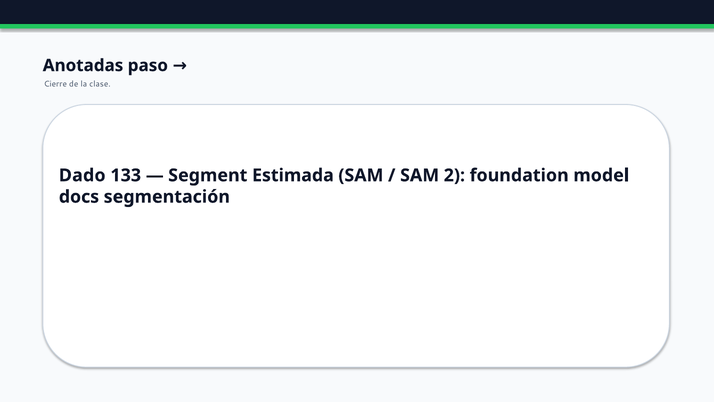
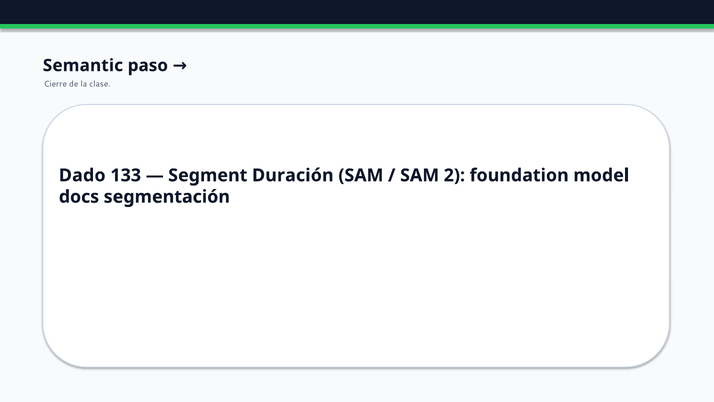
Anotadas: Anotadas -> Semantic
Estimada: Estimada -> Duración
